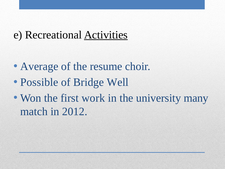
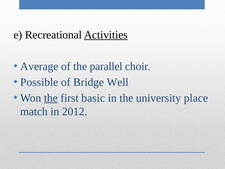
resume: resume -> parallel
the at (51, 98) underline: none -> present
work: work -> basic
many: many -> place
